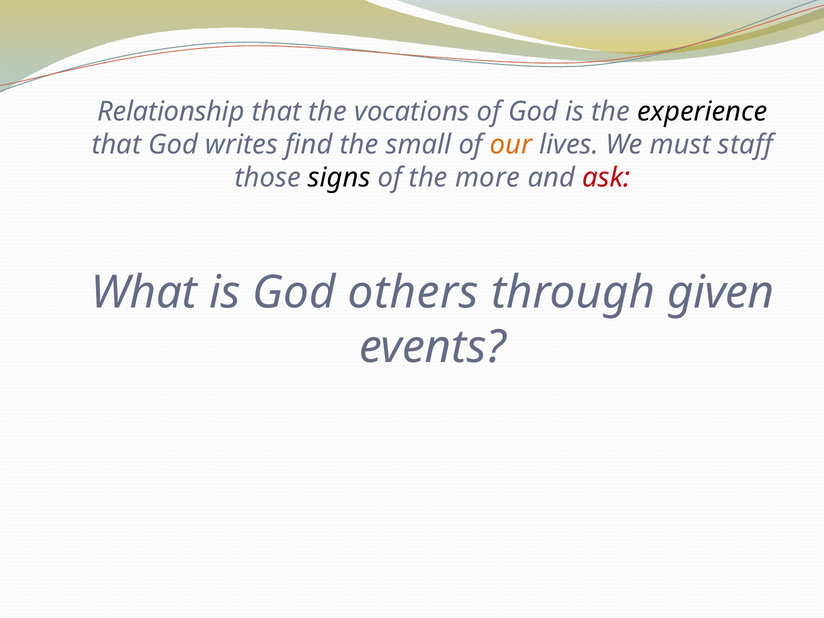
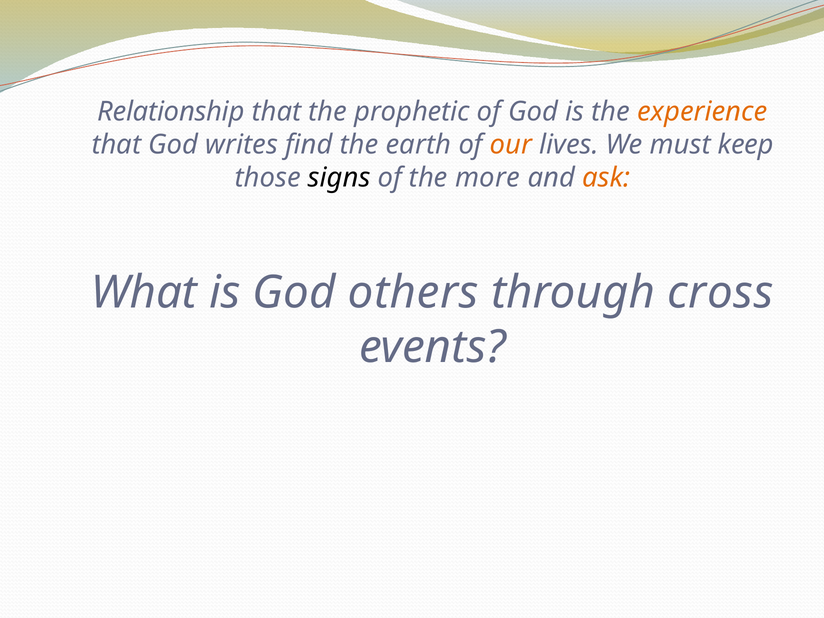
vocations: vocations -> prophetic
experience colour: black -> orange
small: small -> earth
staff: staff -> keep
ask colour: red -> orange
given: given -> cross
